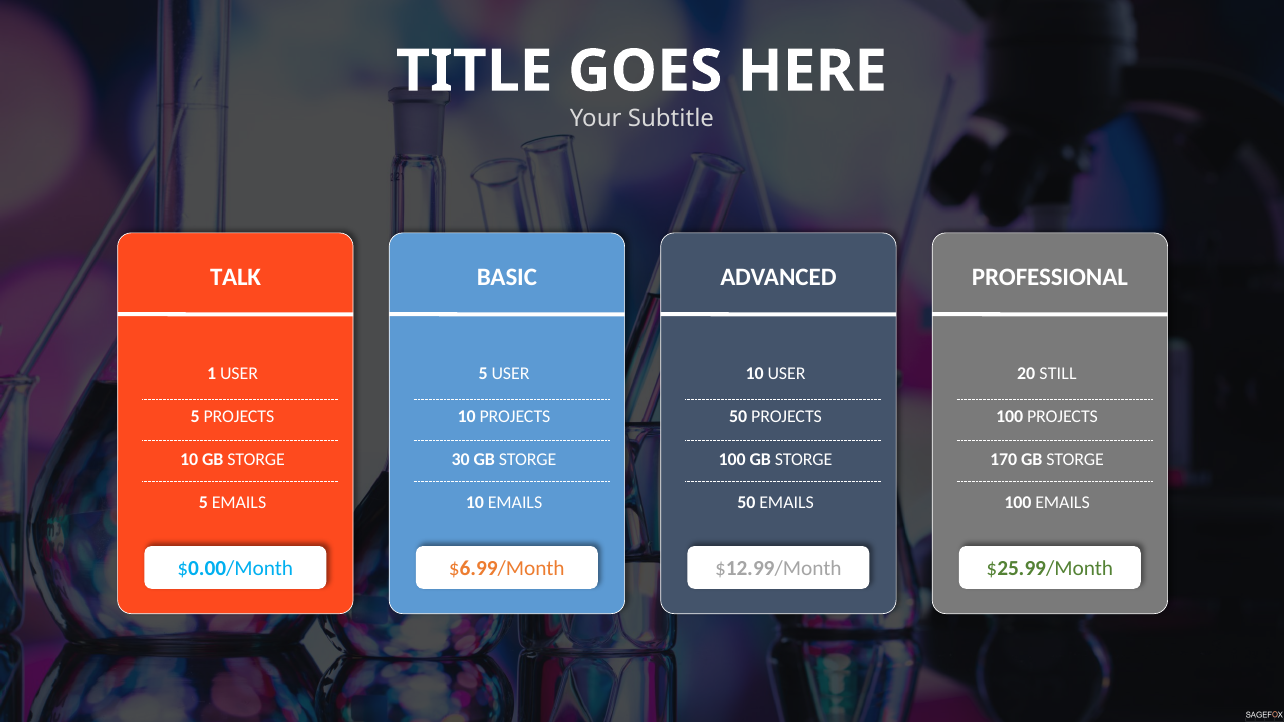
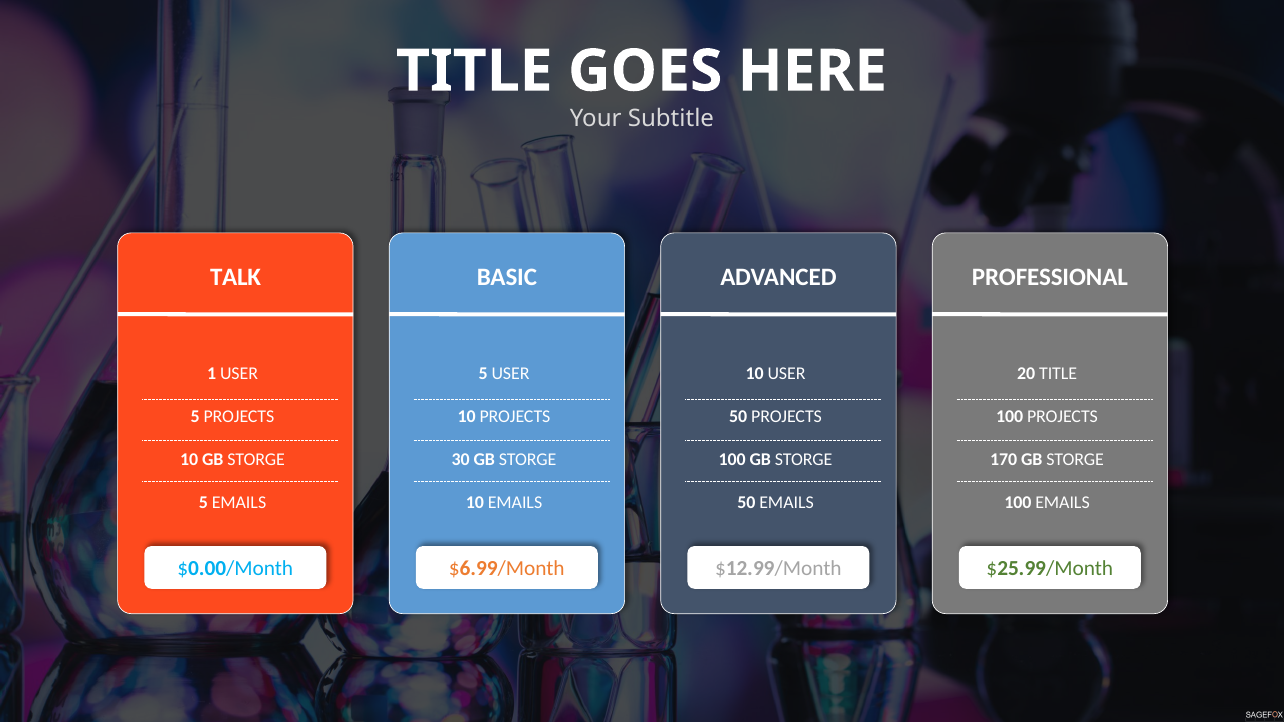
20 STILL: STILL -> TITLE
